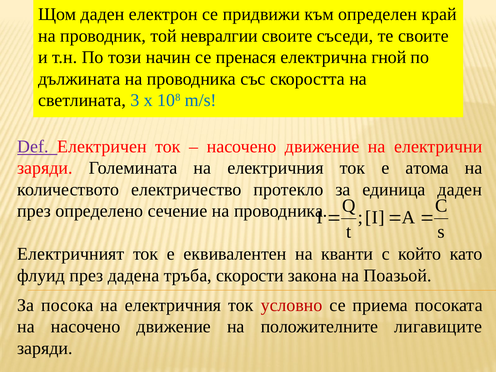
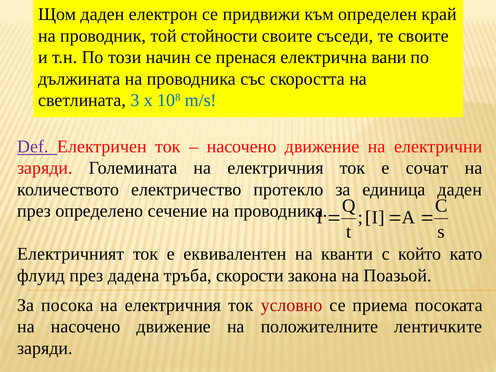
невралгии: невралгии -> стойности
гной: гной -> вани
атома: атома -> сочат
лигавиците: лигавиците -> лентичките
